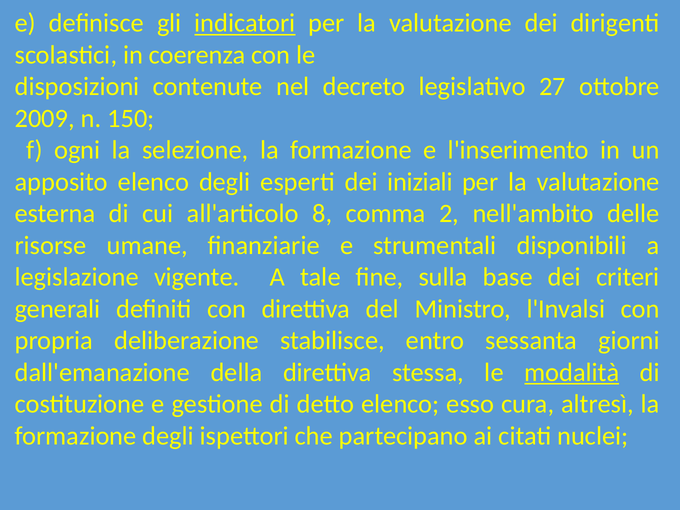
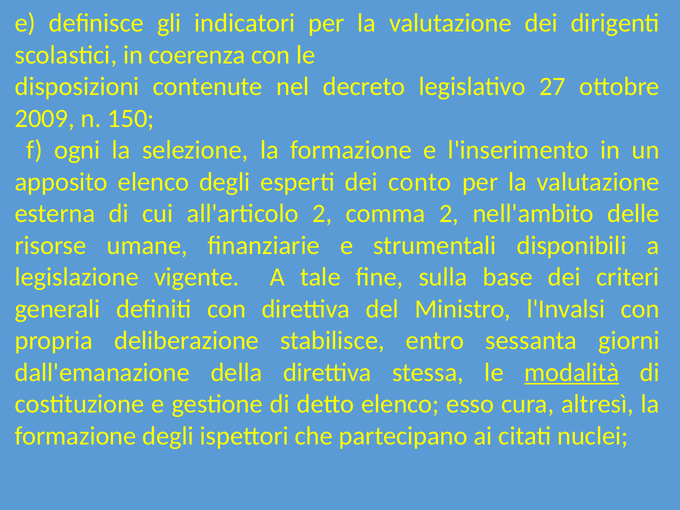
indicatori underline: present -> none
iniziali: iniziali -> conto
all'articolo 8: 8 -> 2
